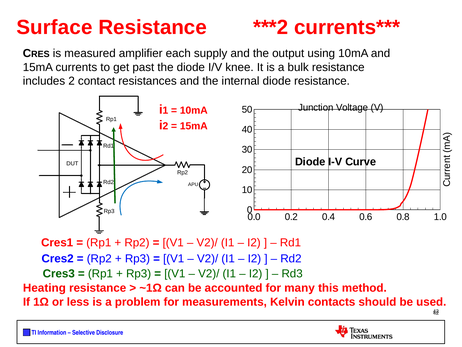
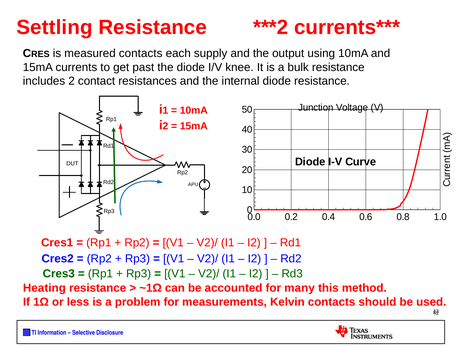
Surface: Surface -> Settling
measured amplifier: amplifier -> contacts
